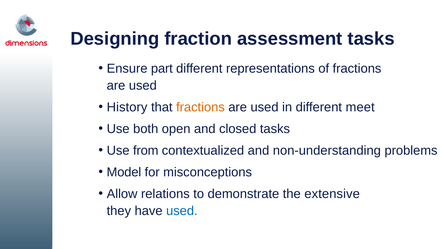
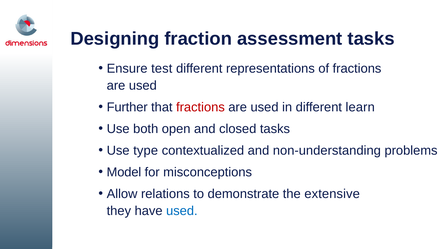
part: part -> test
History: History -> Further
fractions at (200, 107) colour: orange -> red
meet: meet -> learn
from: from -> type
